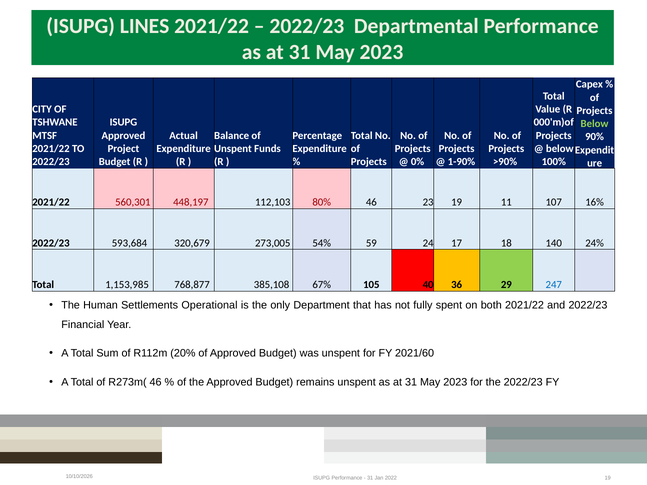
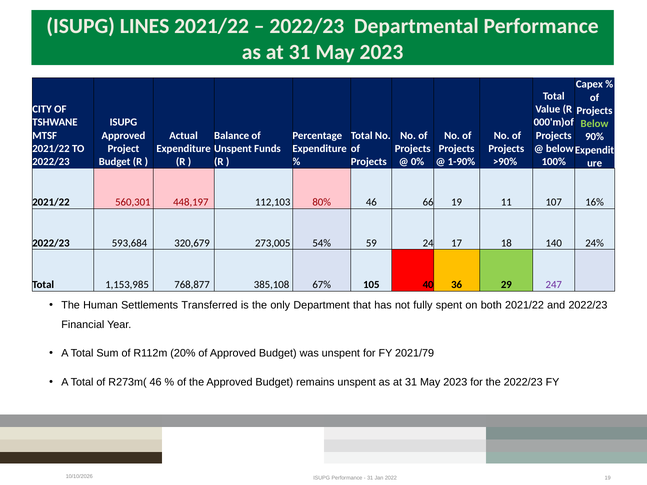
23: 23 -> 66
247 colour: blue -> purple
Operational: Operational -> Transferred
2021/60: 2021/60 -> 2021/79
